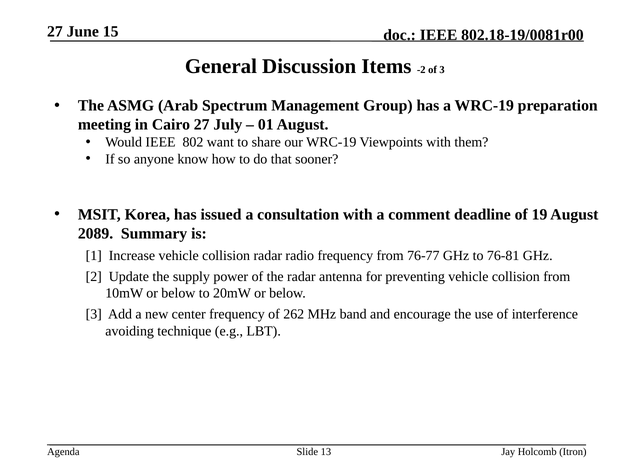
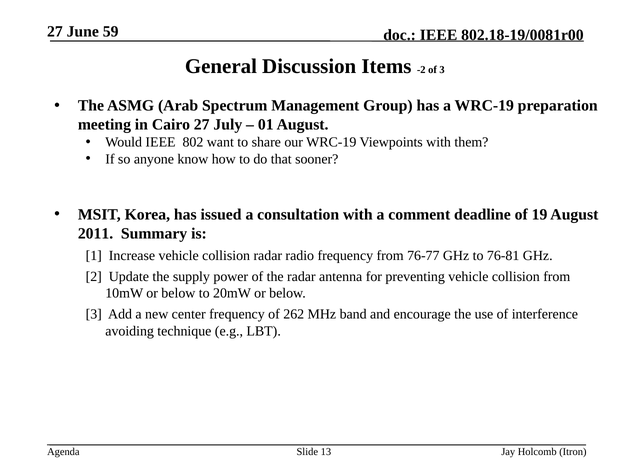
15: 15 -> 59
2089: 2089 -> 2011
